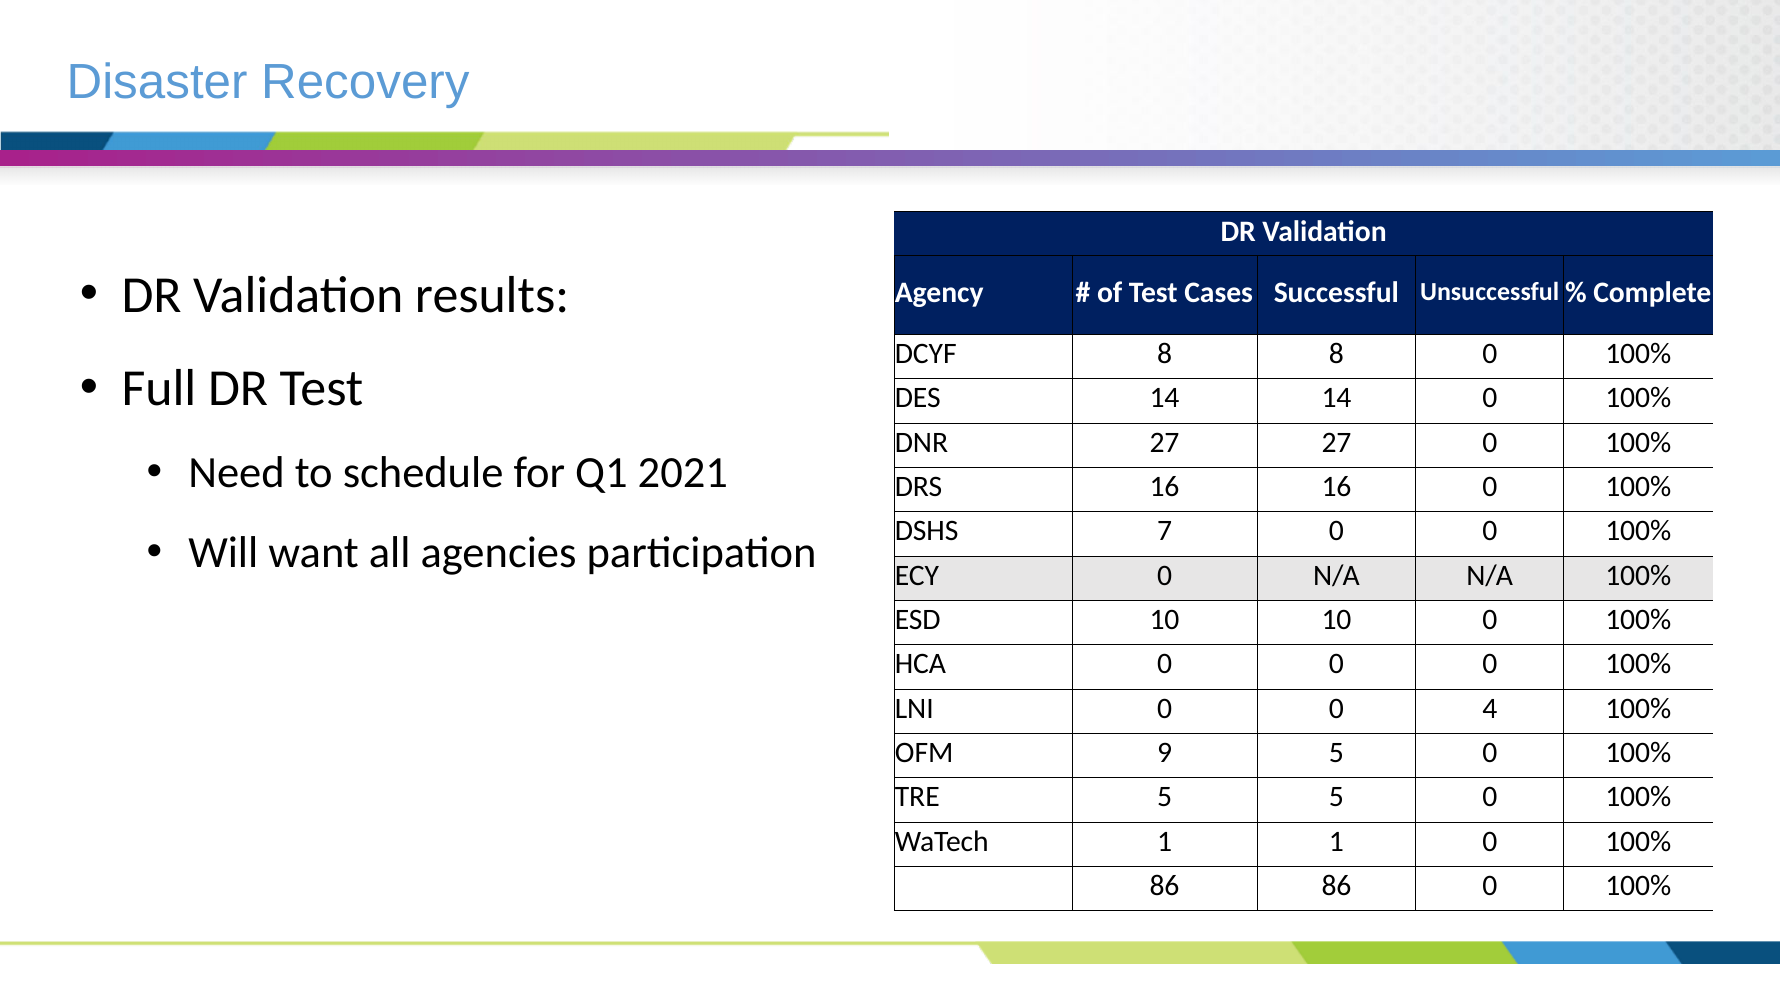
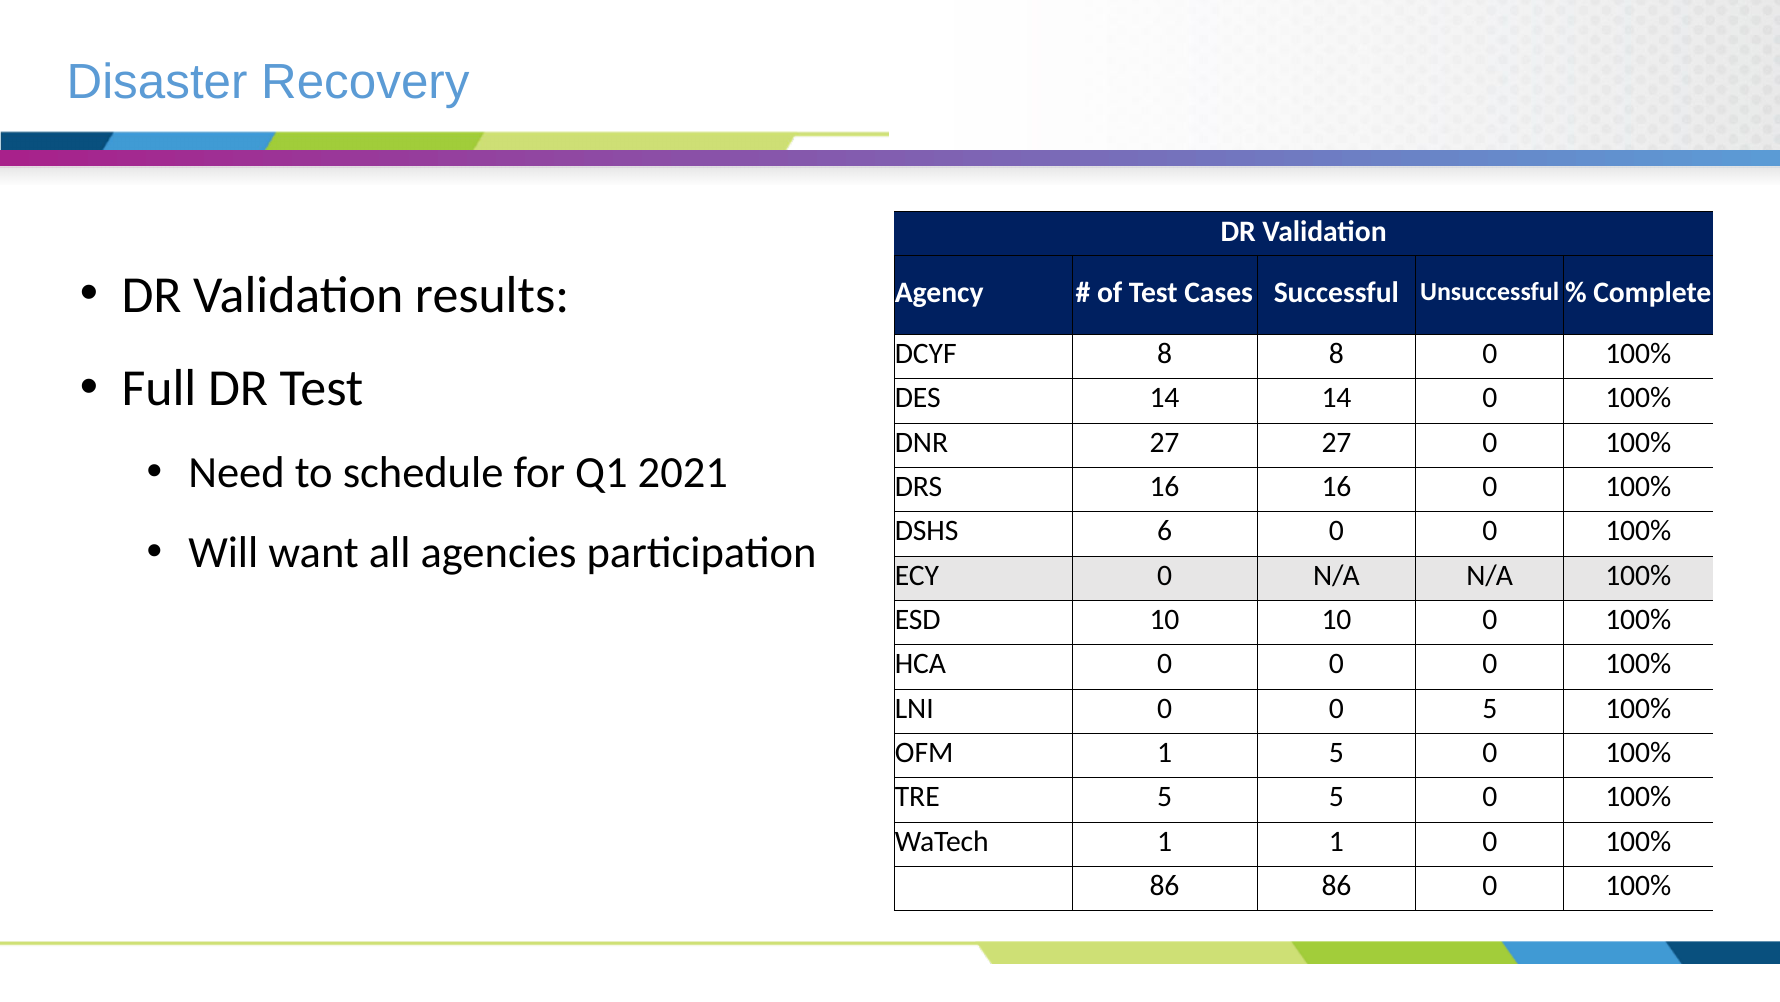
7: 7 -> 6
0 4: 4 -> 5
OFM 9: 9 -> 1
